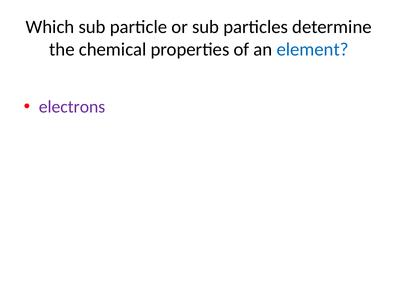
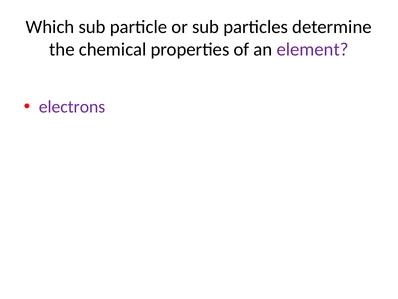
element colour: blue -> purple
